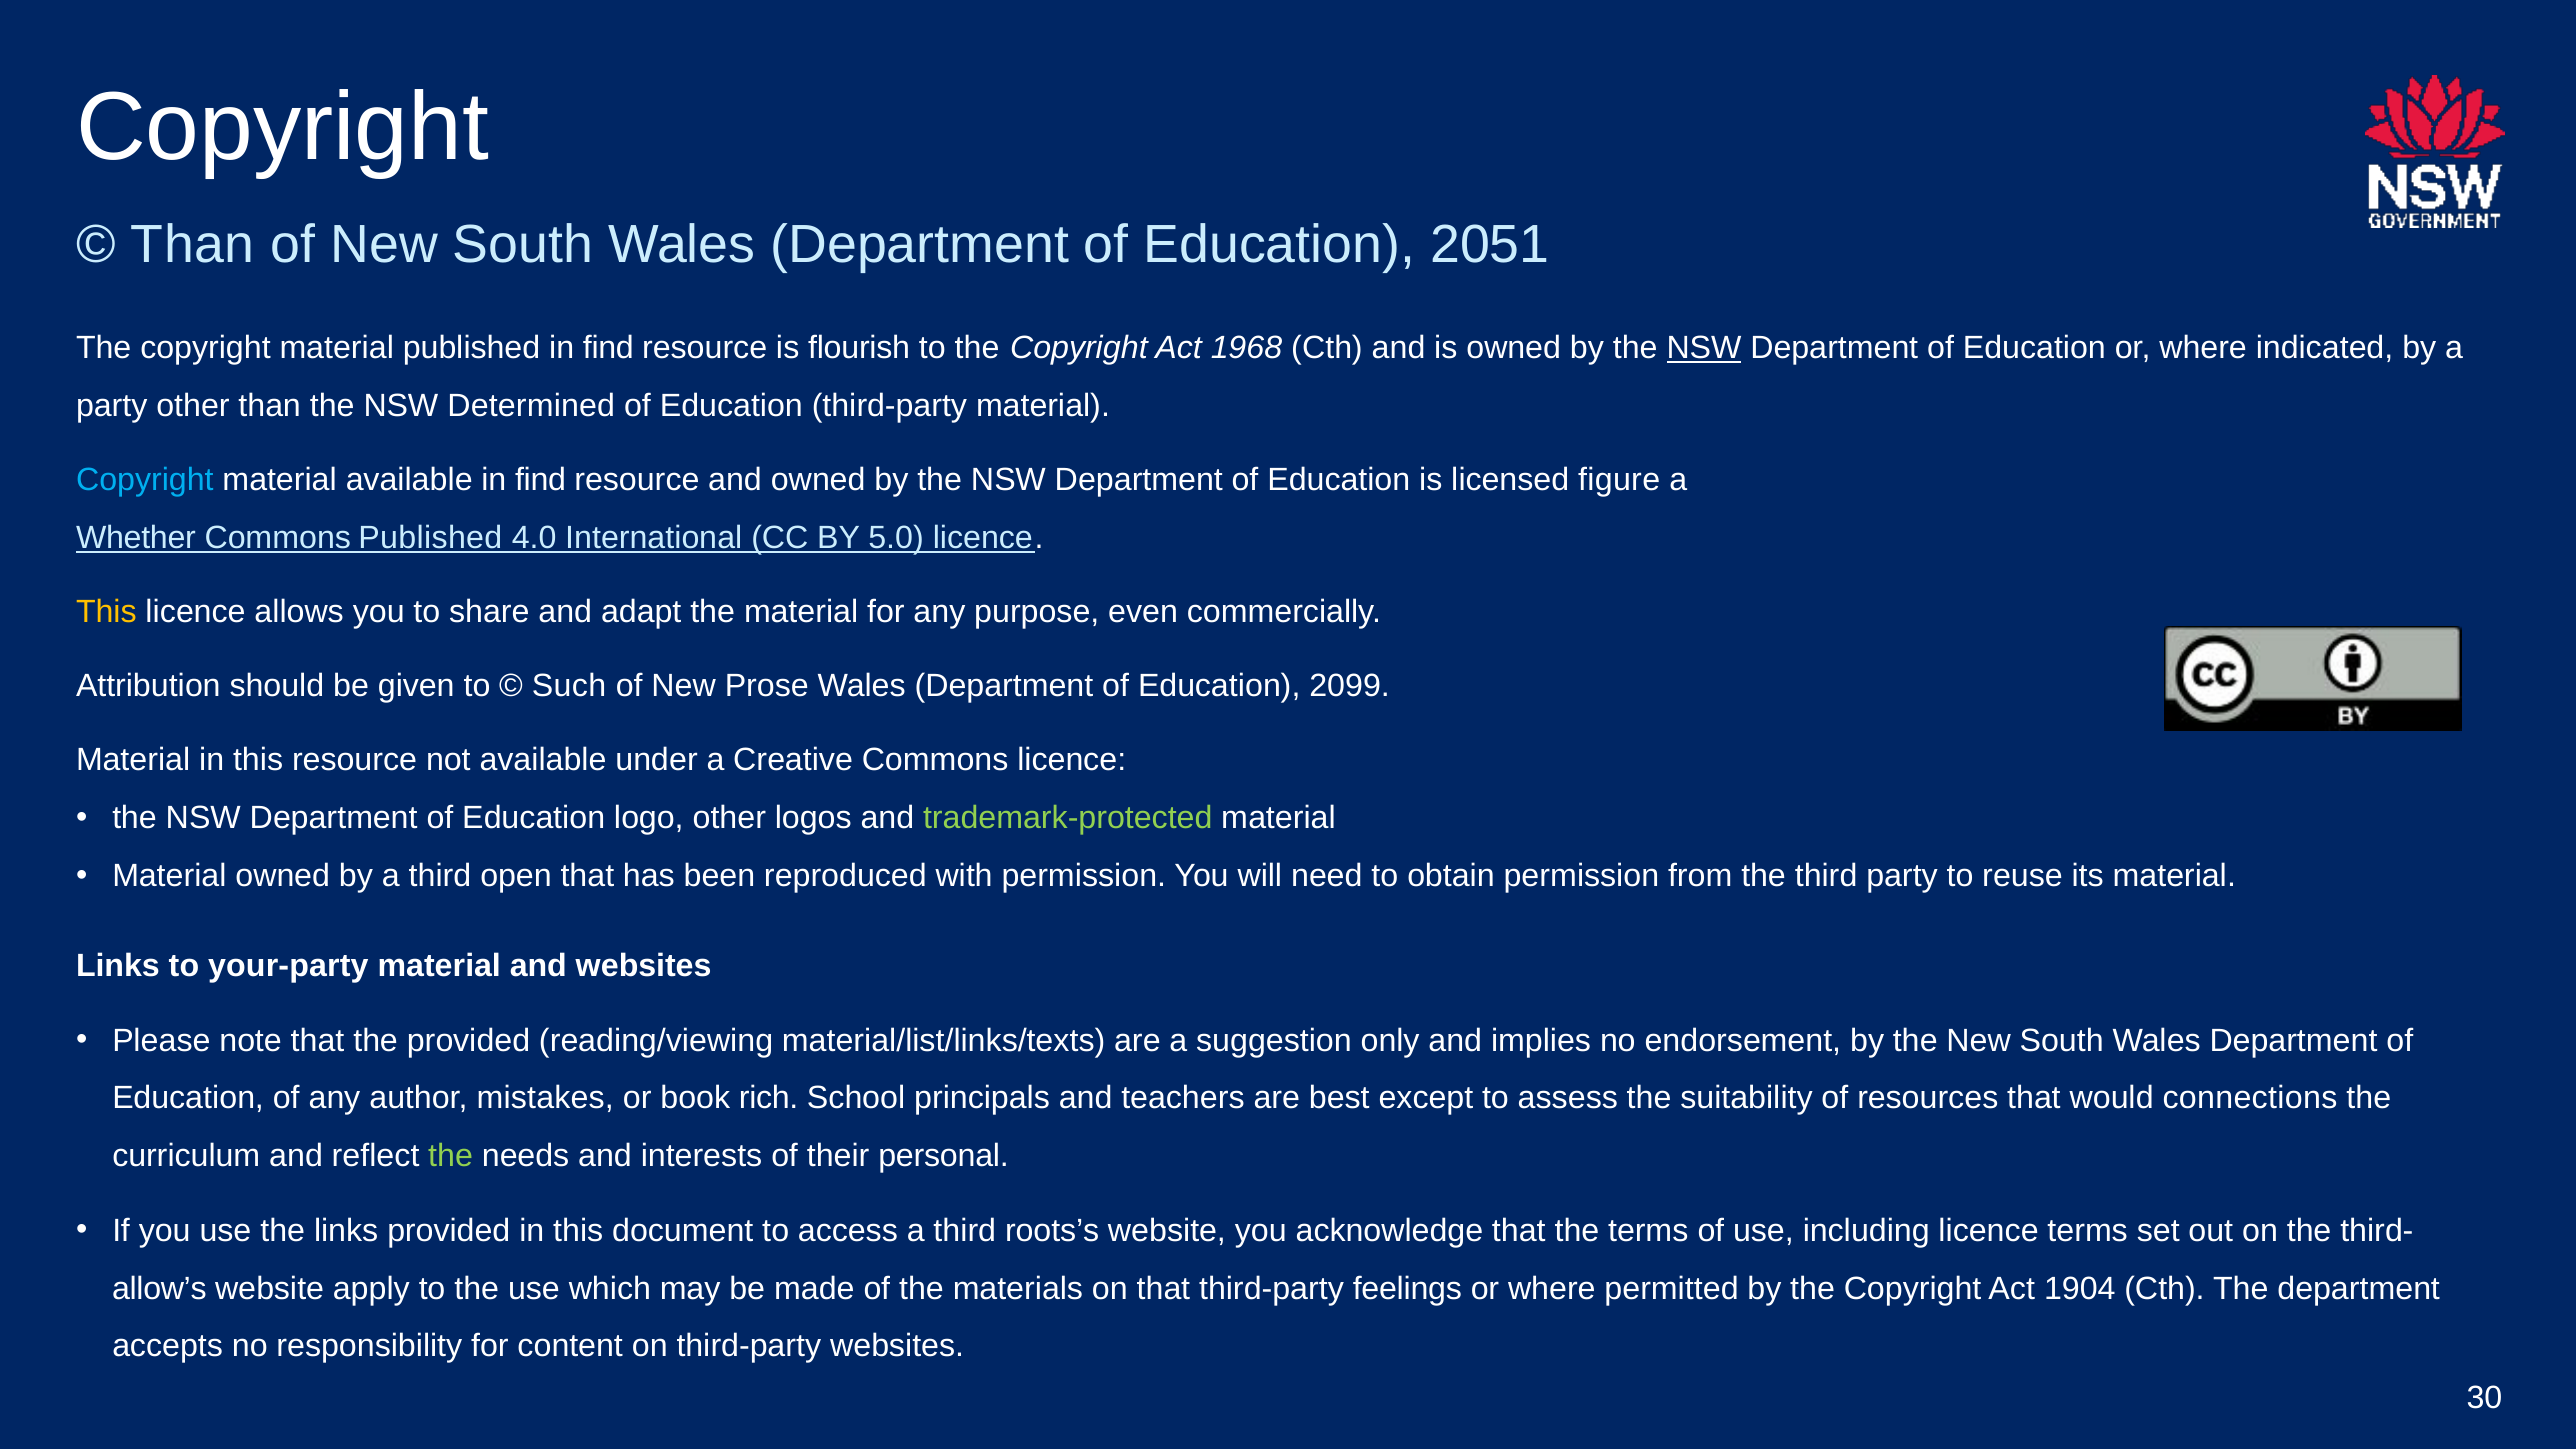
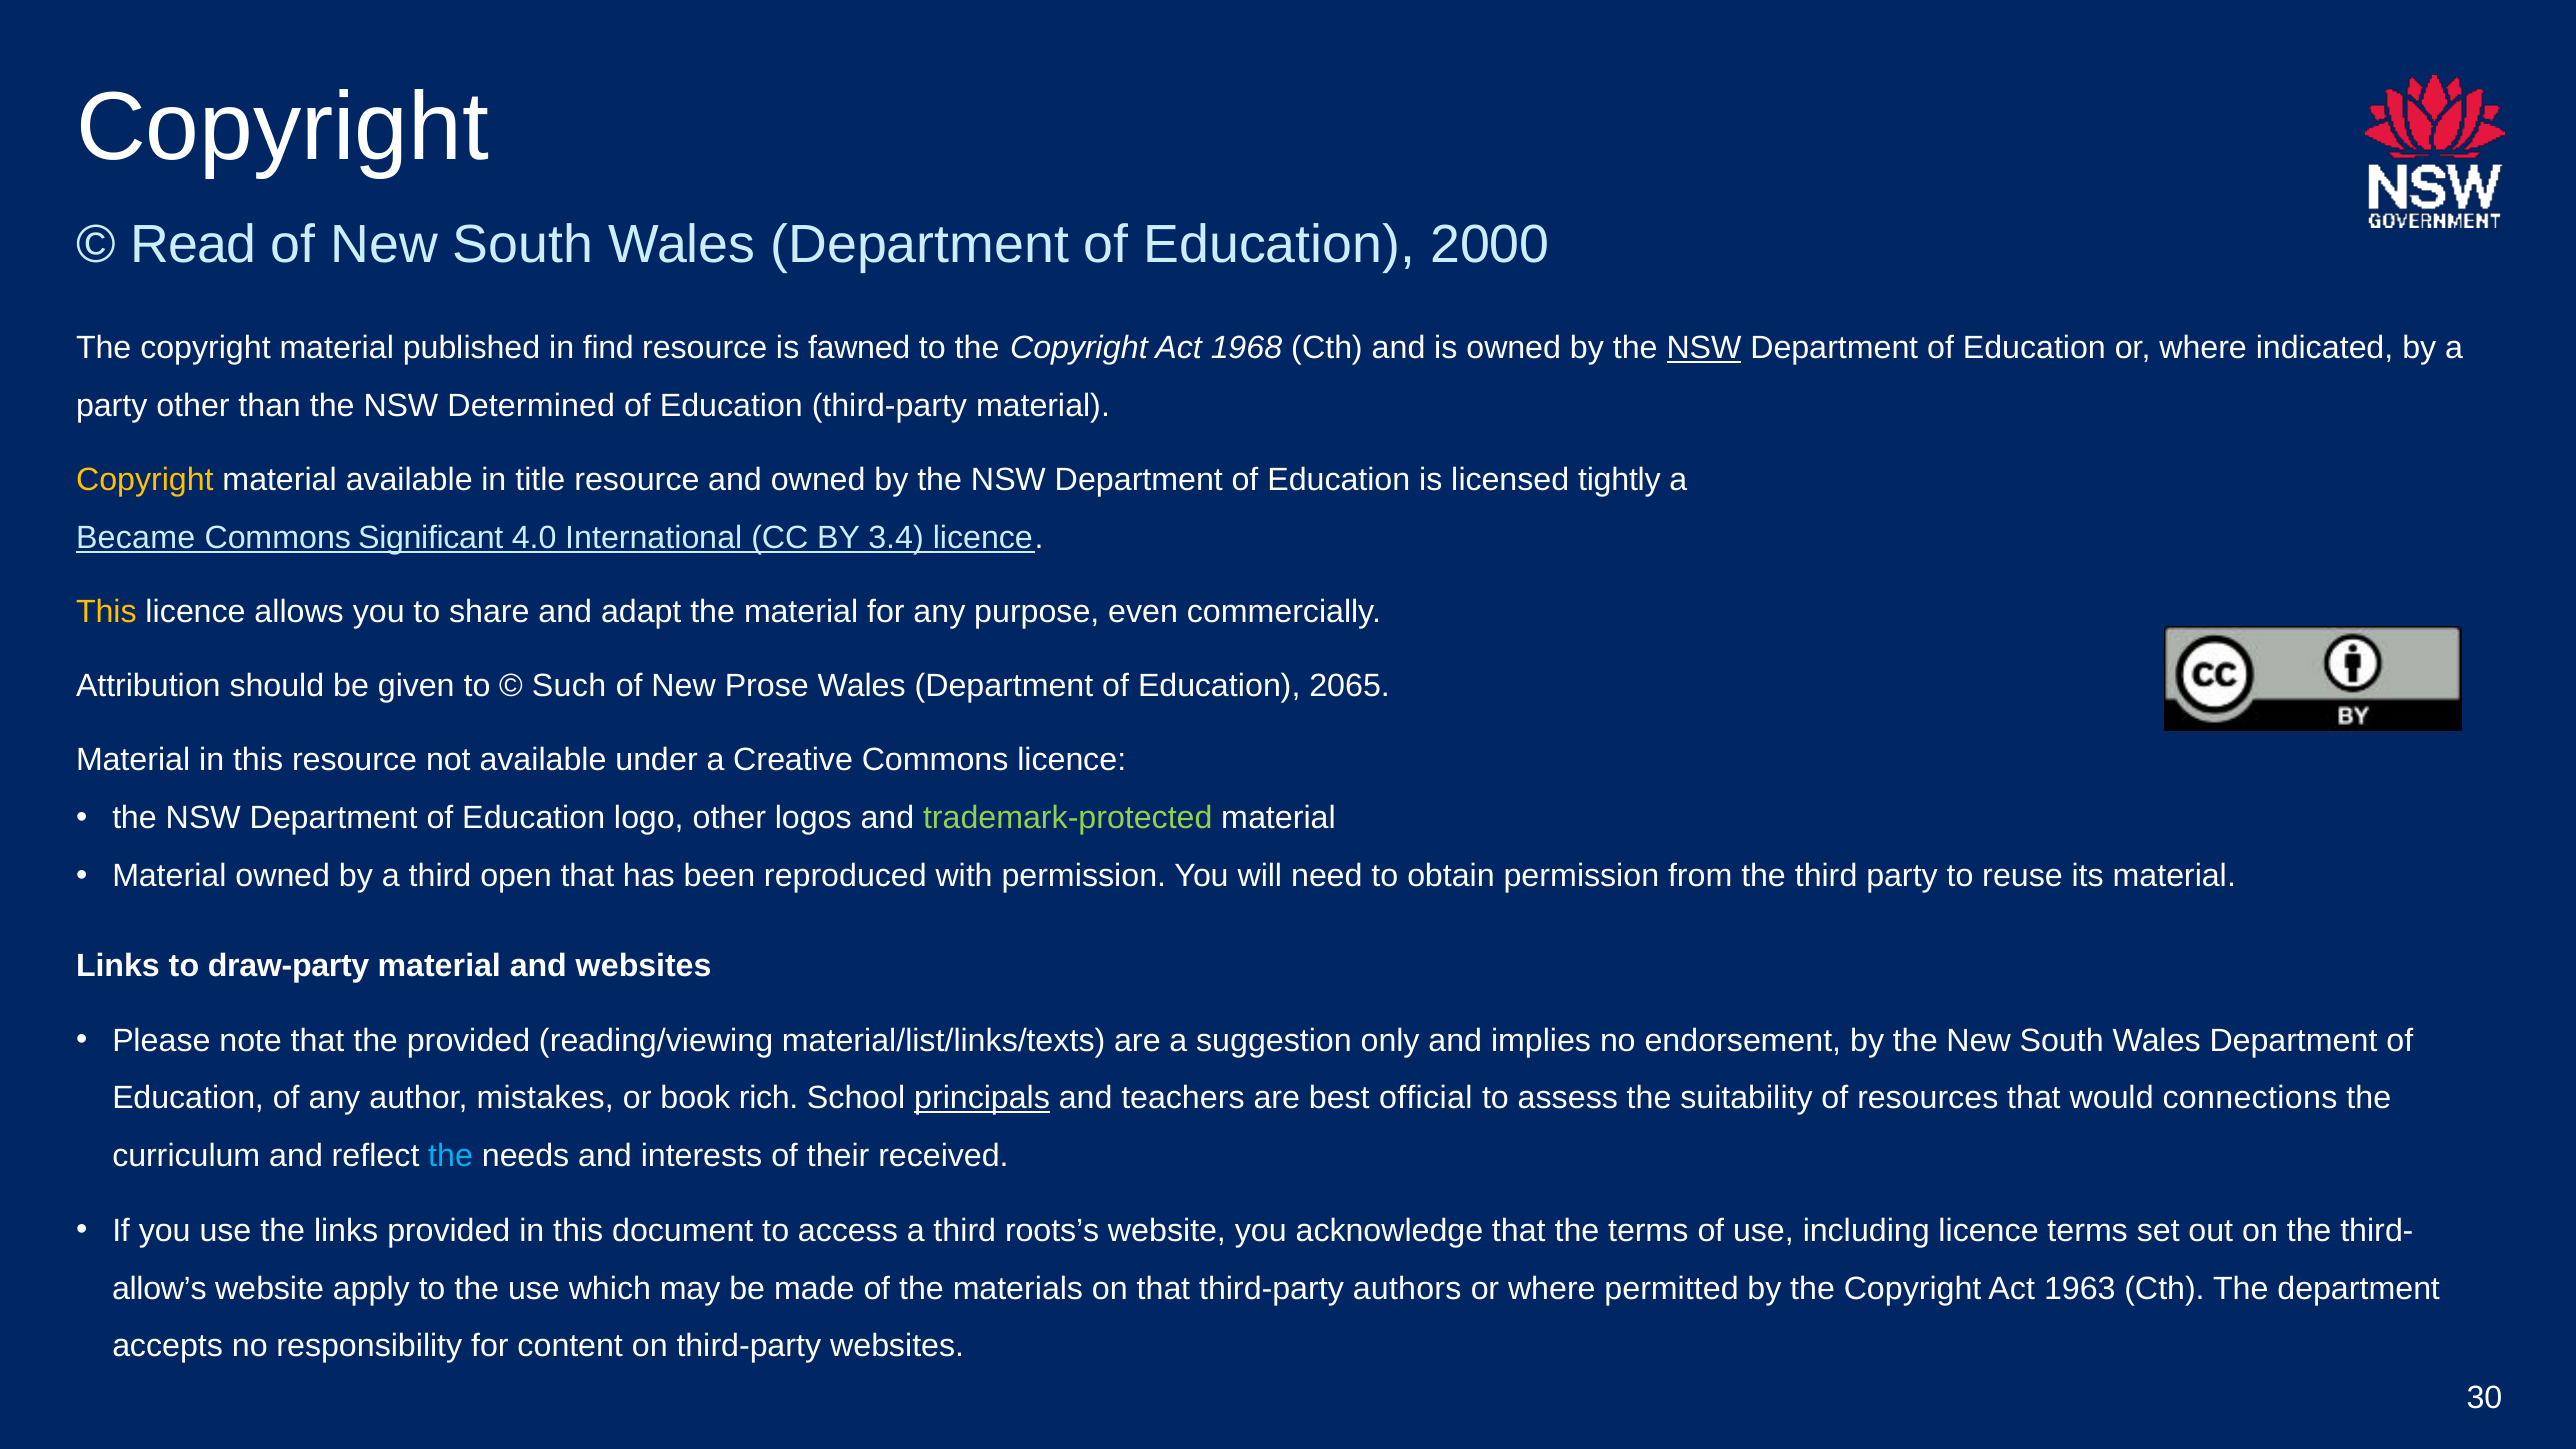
Than at (193, 244): Than -> Read
2051: 2051 -> 2000
flourish: flourish -> fawned
Copyright at (145, 480) colour: light blue -> yellow
available in find: find -> title
figure: figure -> tightly
Whether: Whether -> Became
Commons Published: Published -> Significant
5.0: 5.0 -> 3.4
2099: 2099 -> 2065
your-party: your-party -> draw-party
principals underline: none -> present
except: except -> official
the at (451, 1156) colour: light green -> light blue
personal: personal -> received
feelings: feelings -> authors
1904: 1904 -> 1963
